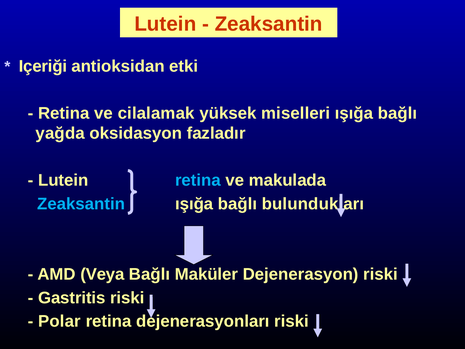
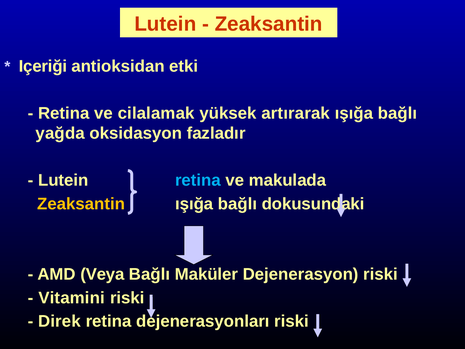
miselleri: miselleri -> artırarak
Zeaksantin at (81, 204) colour: light blue -> yellow
bulundukları: bulundukları -> dokusundaki
Gastritis: Gastritis -> Vitamini
Polar: Polar -> Direk
